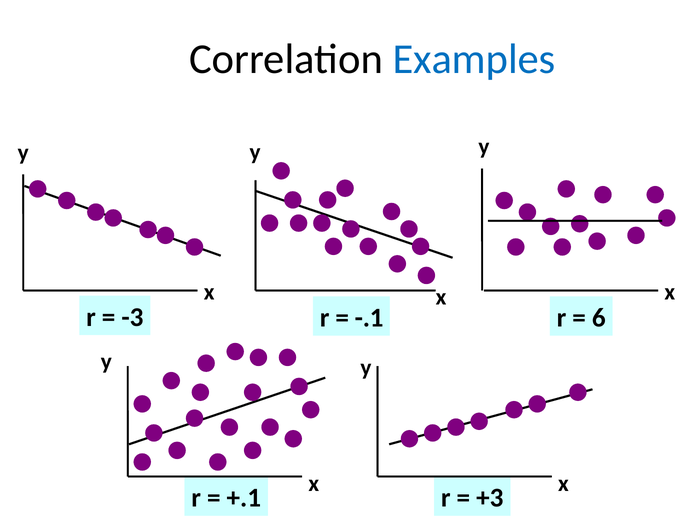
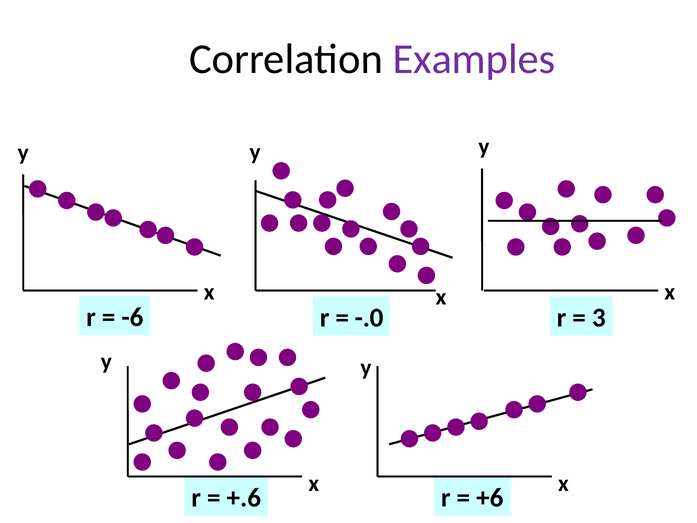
Examples colour: blue -> purple
-3: -3 -> -6
-.1: -.1 -> -.0
6: 6 -> 3
+.1: +.1 -> +.6
+3: +3 -> +6
